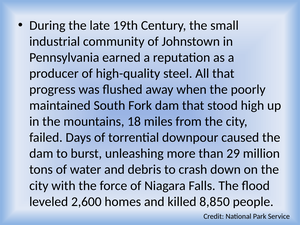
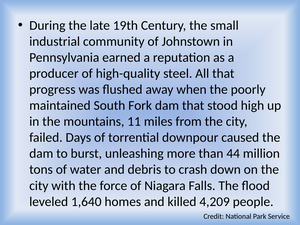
18: 18 -> 11
29: 29 -> 44
2,600: 2,600 -> 1,640
8,850: 8,850 -> 4,209
